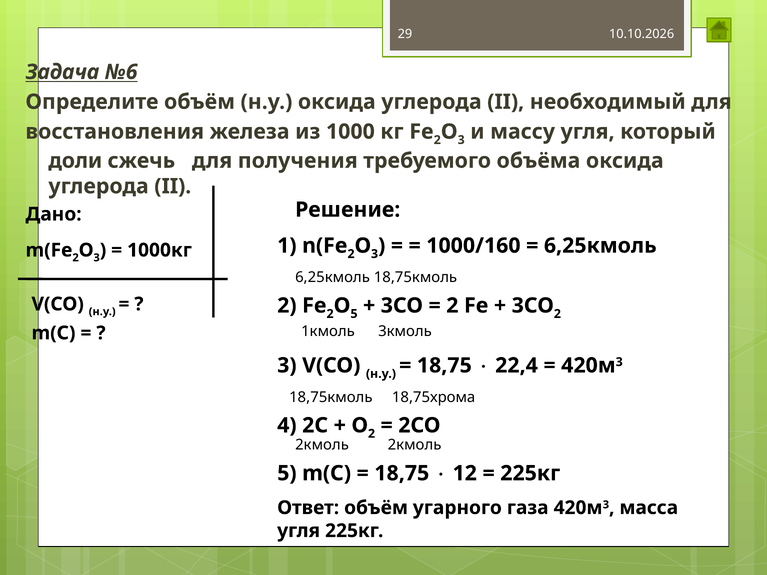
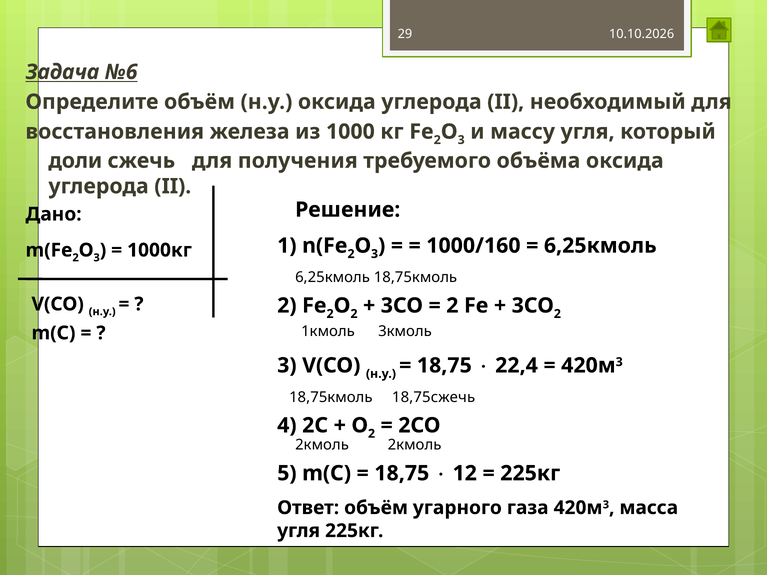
5 at (354, 314): 5 -> 2
18,75хрома: 18,75хрома -> 18,75сжечь
